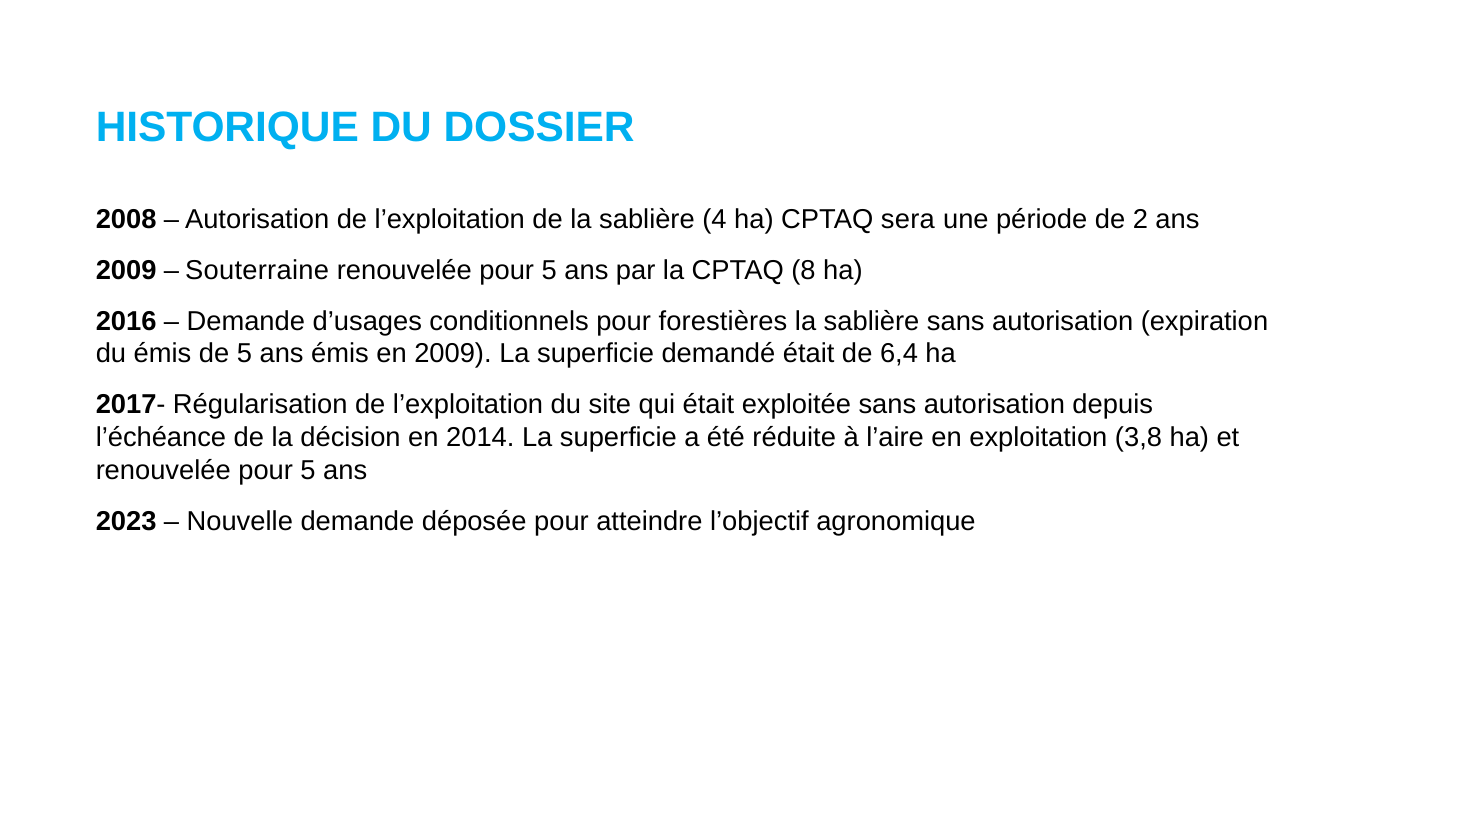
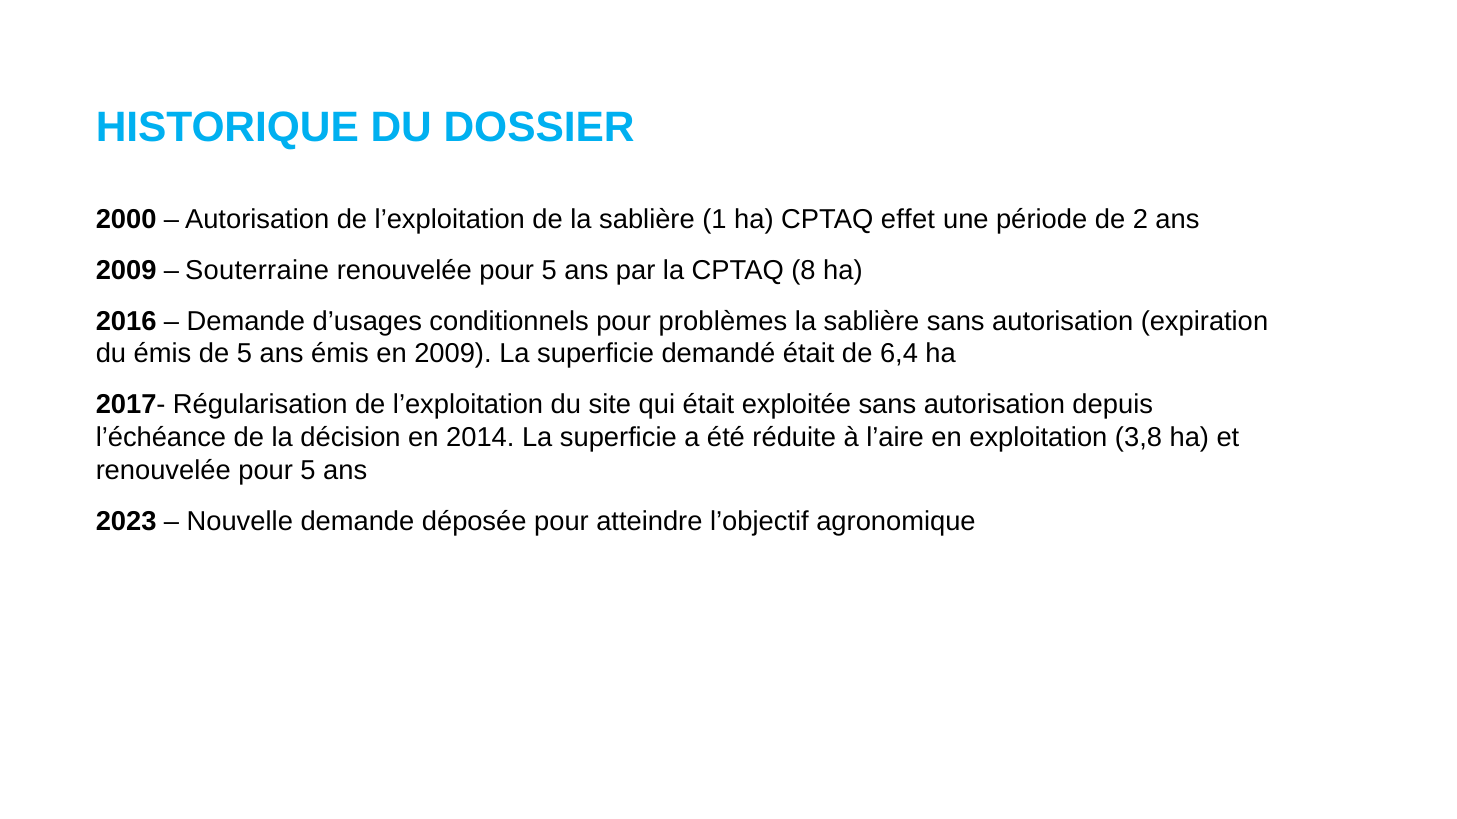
2008: 2008 -> 2000
4: 4 -> 1
sera: sera -> effet
forestières: forestières -> problèmes
